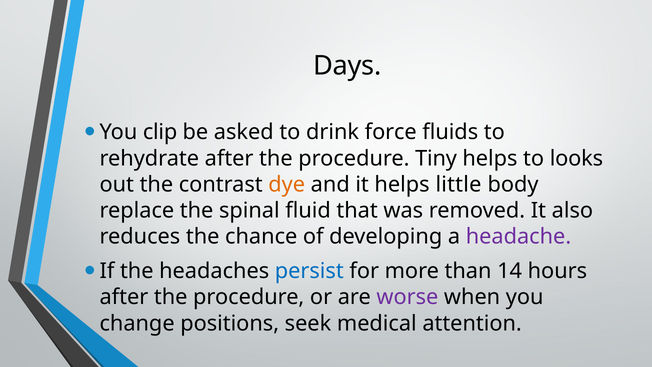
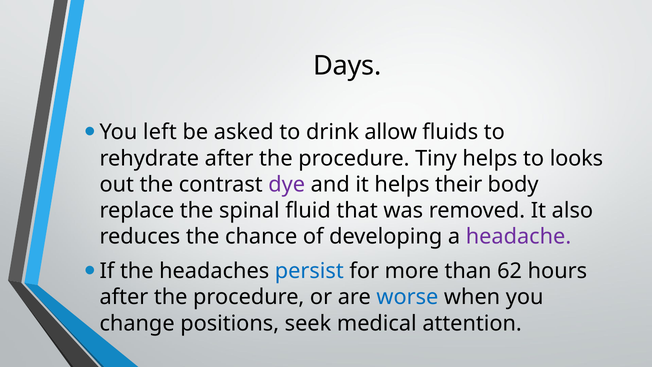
clip: clip -> left
force: force -> allow
dye colour: orange -> purple
little: little -> their
14: 14 -> 62
worse colour: purple -> blue
